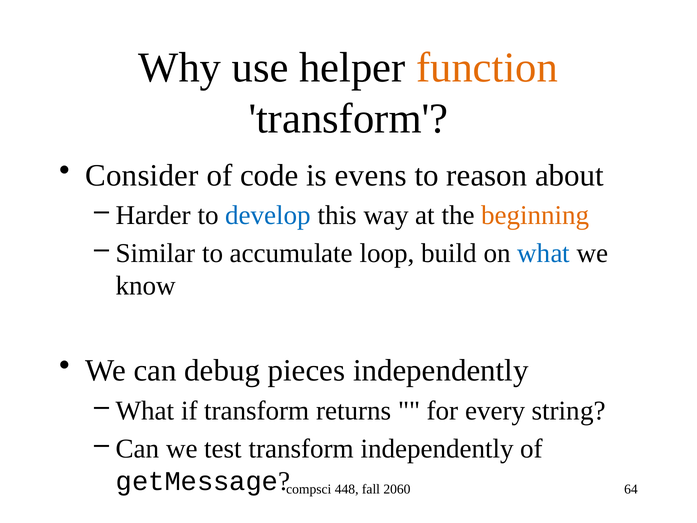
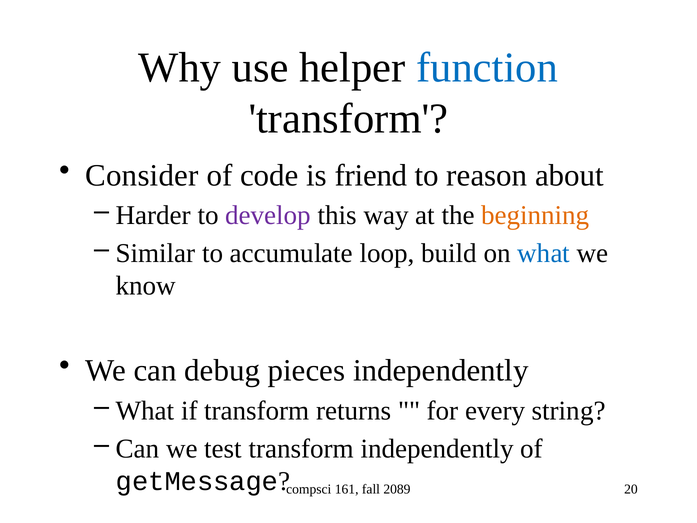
function colour: orange -> blue
evens: evens -> friend
develop colour: blue -> purple
64: 64 -> 20
448: 448 -> 161
2060: 2060 -> 2089
